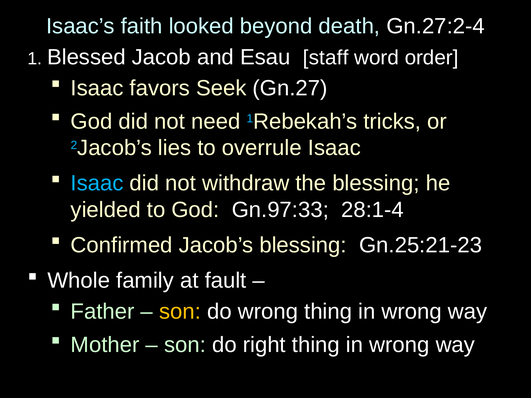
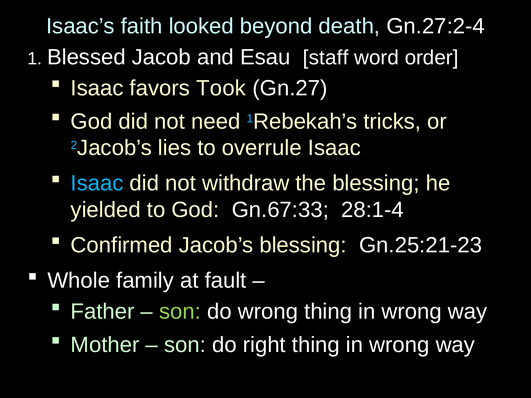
Seek: Seek -> Took
Gn.97:33: Gn.97:33 -> Gn.67:33
son at (180, 312) colour: yellow -> light green
